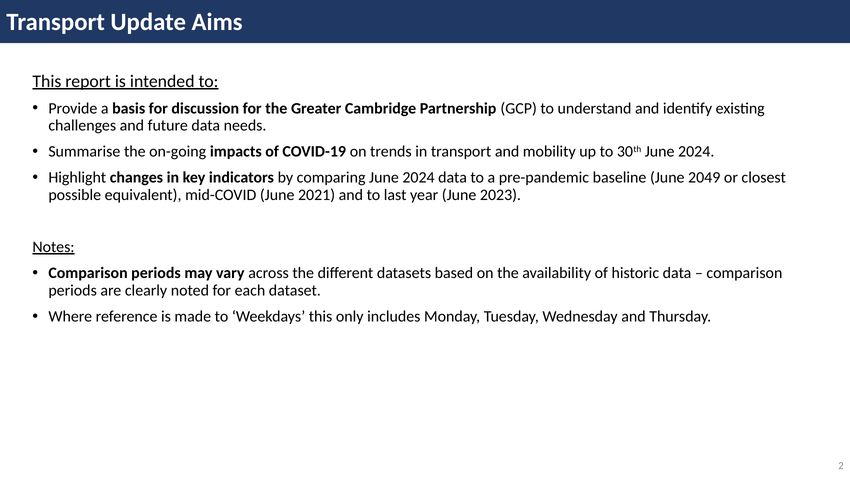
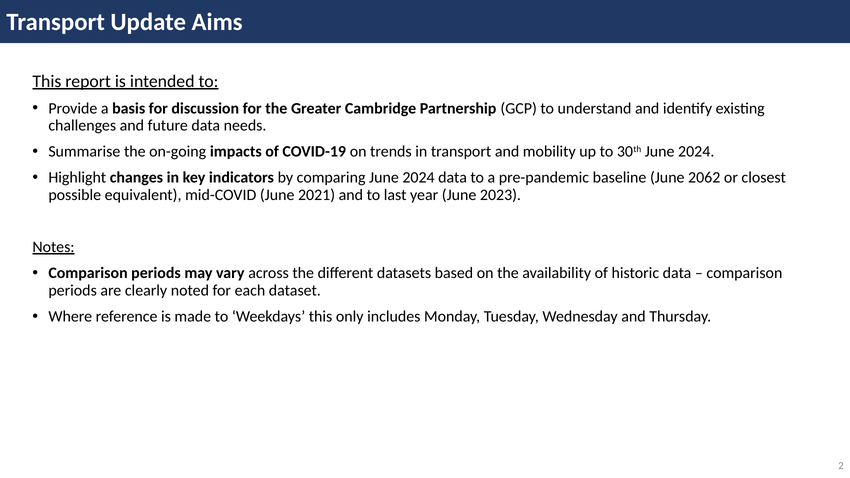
2049: 2049 -> 2062
